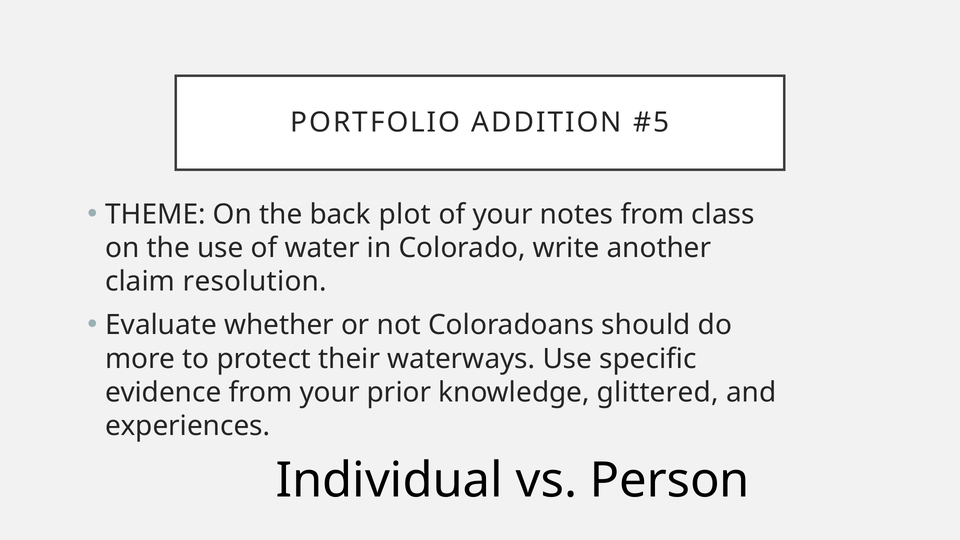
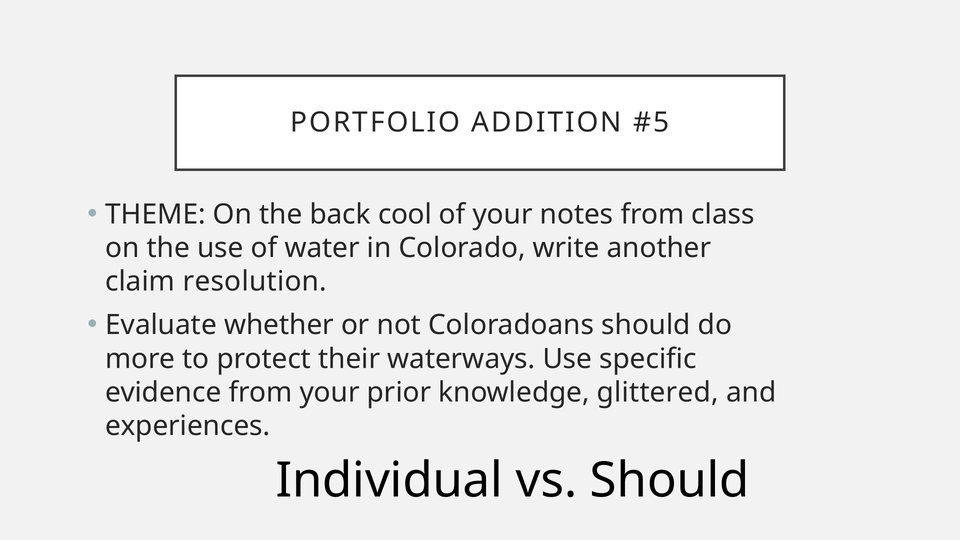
plot: plot -> cool
vs Person: Person -> Should
